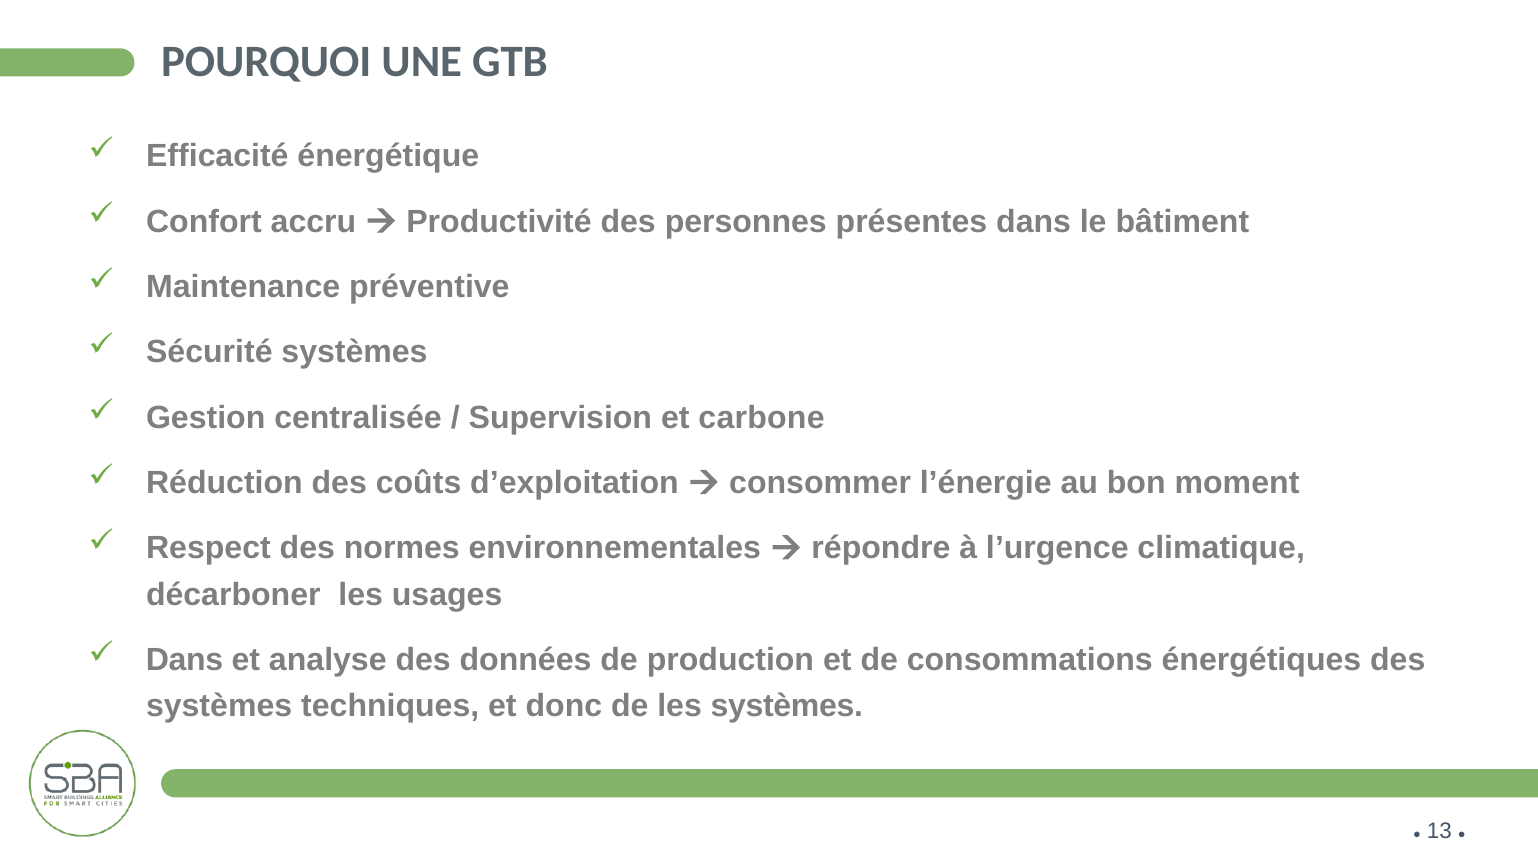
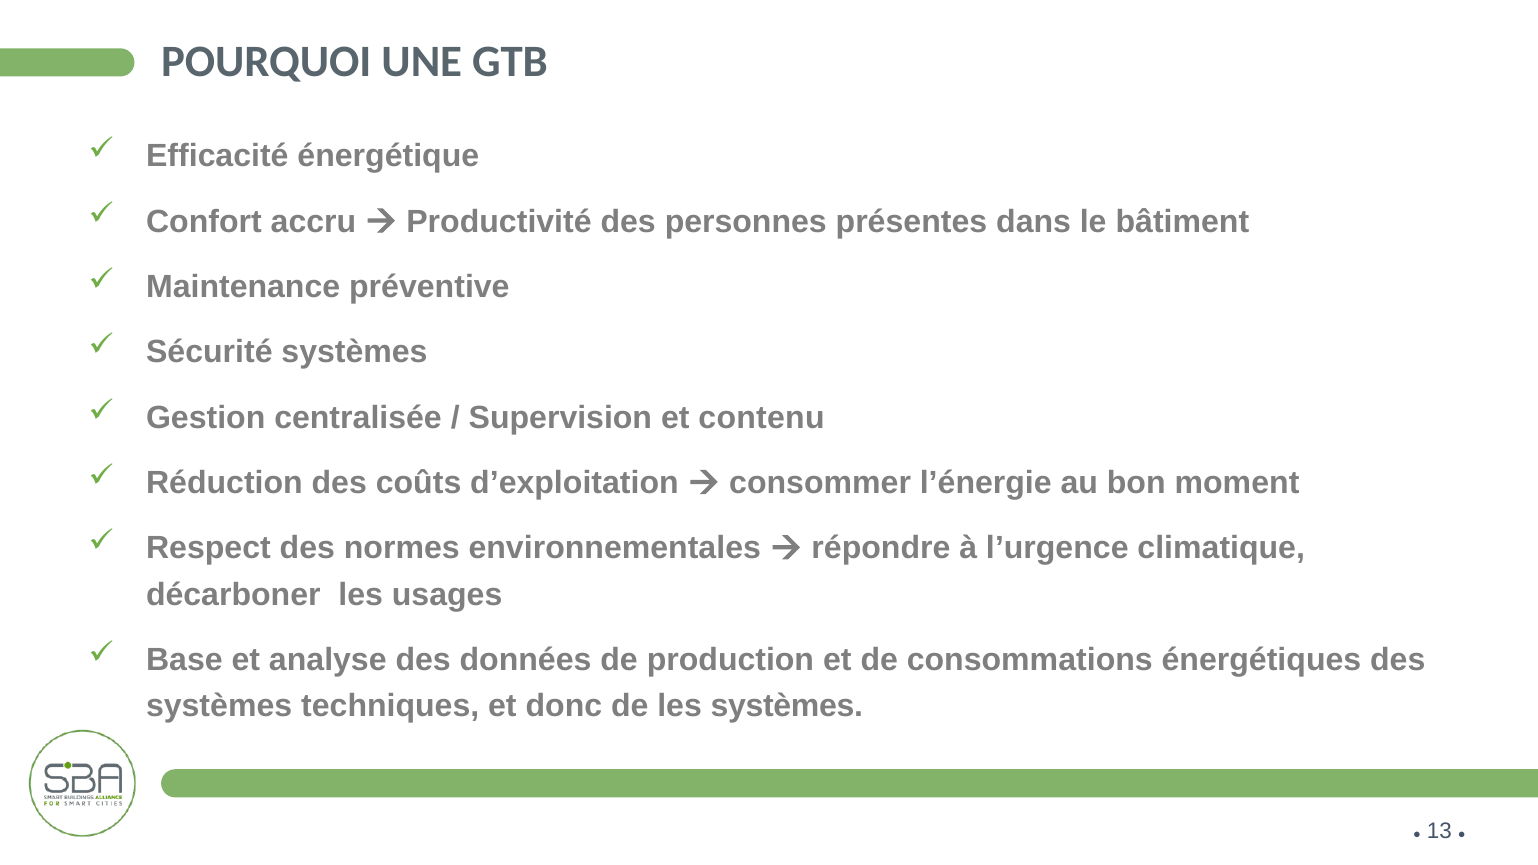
carbone: carbone -> contenu
Dans at (185, 660): Dans -> Base
